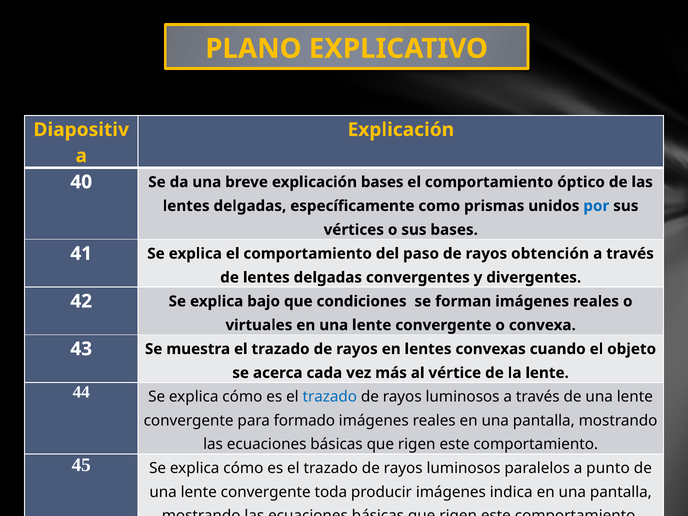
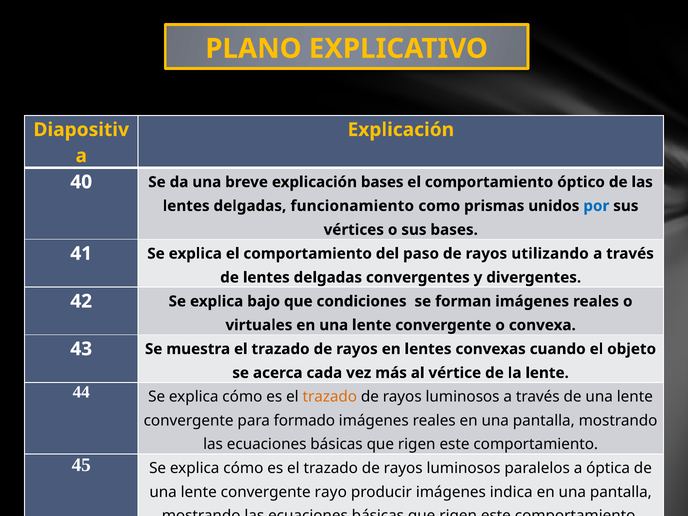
específicamente: específicamente -> funcionamiento
rayos obtención: obtención -> utilizando
trazado at (330, 397) colour: blue -> orange
punto: punto -> óptica
toda: toda -> rayo
